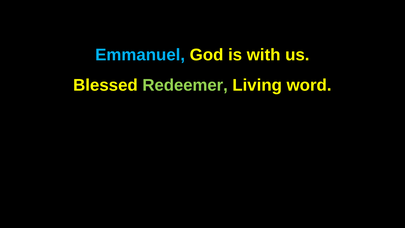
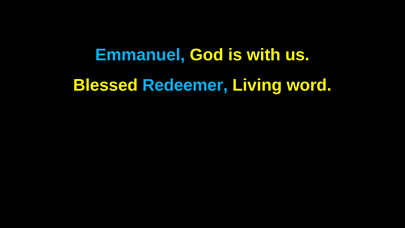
Redeemer colour: light green -> light blue
